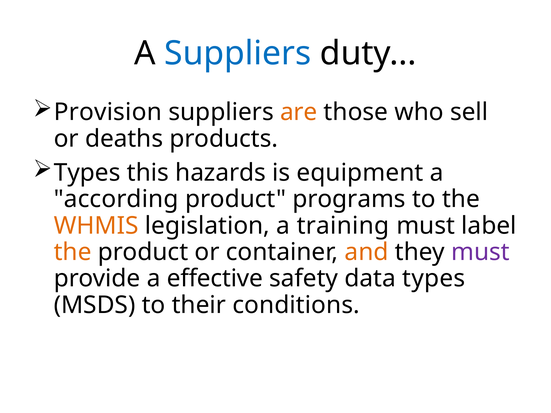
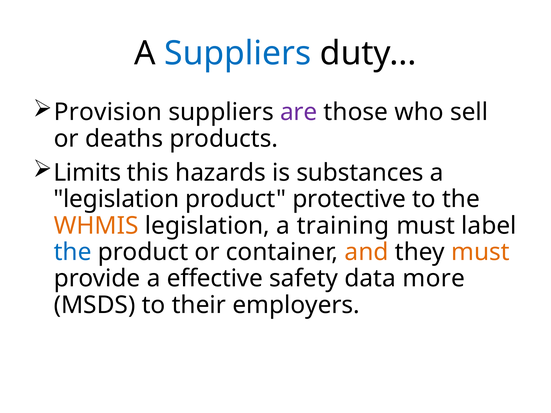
are colour: orange -> purple
Types at (87, 173): Types -> Limits
equipment: equipment -> substances
according at (116, 199): according -> legislation
programs: programs -> protective
the at (73, 252) colour: orange -> blue
must at (480, 252) colour: purple -> orange
data types: types -> more
conditions: conditions -> employers
